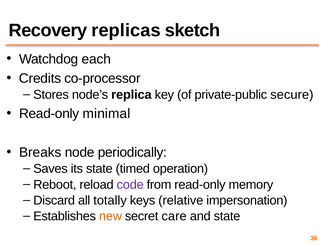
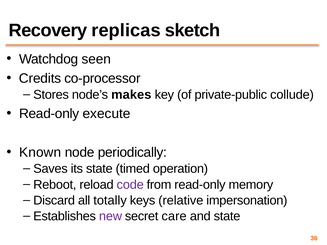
each: each -> seen
replica: replica -> makes
secure: secure -> collude
minimal: minimal -> execute
Breaks: Breaks -> Known
new colour: orange -> purple
